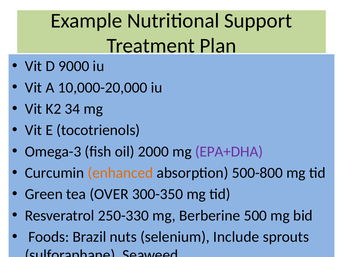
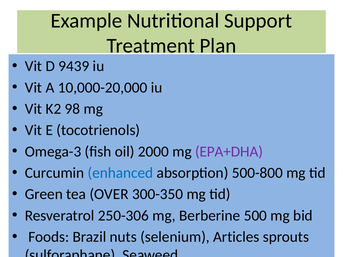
9000: 9000 -> 9439
34: 34 -> 98
enhanced colour: orange -> blue
250-330: 250-330 -> 250-306
Include: Include -> Articles
